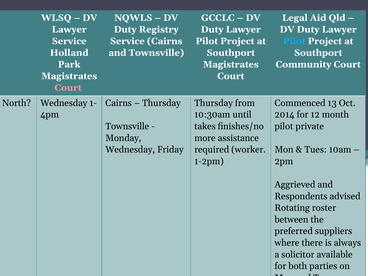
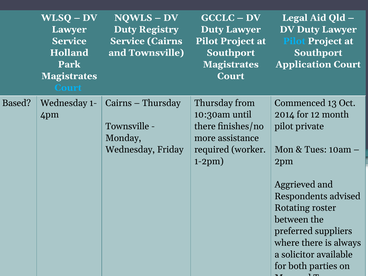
Community: Community -> Application
Court at (68, 88) colour: pink -> light blue
North: North -> Based
takes at (205, 126): takes -> there
